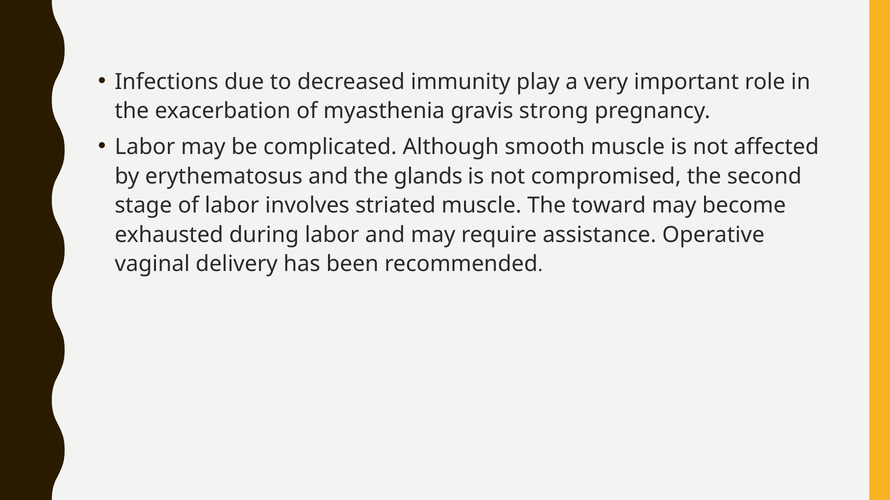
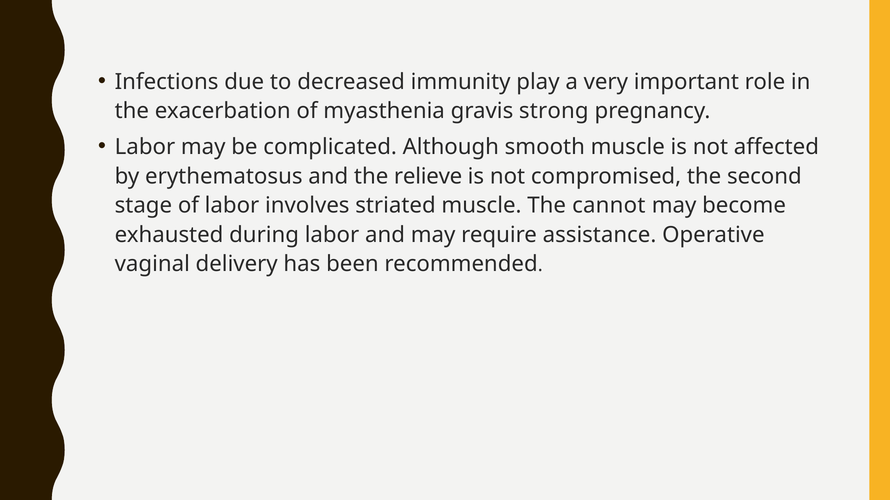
glands: glands -> relieve
toward: toward -> cannot
